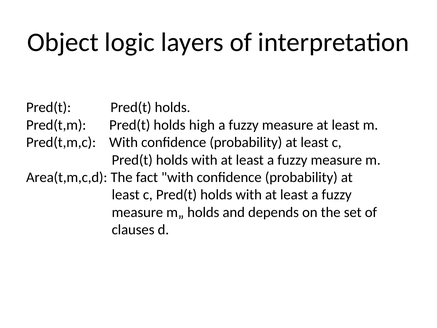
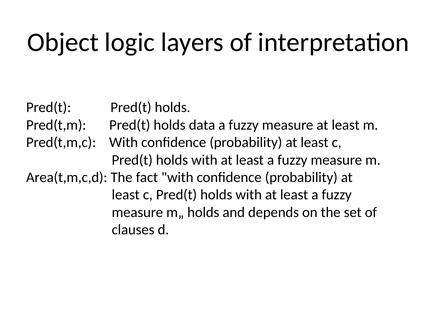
high: high -> data
